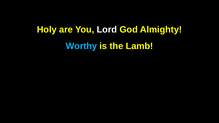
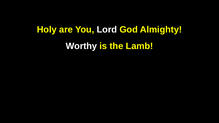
Worthy colour: light blue -> white
